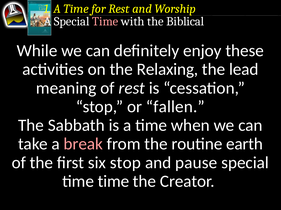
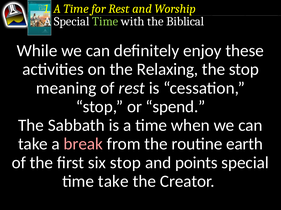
Time at (105, 22) colour: pink -> light green
the lead: lead -> stop
fallen: fallen -> spend
pause: pause -> points
time time: time -> take
